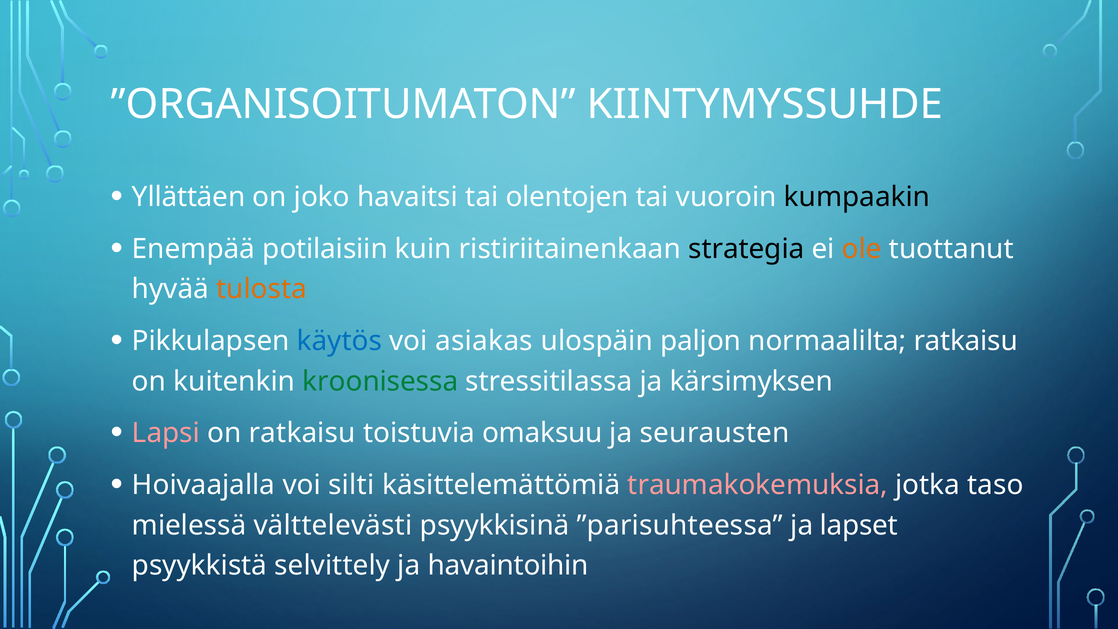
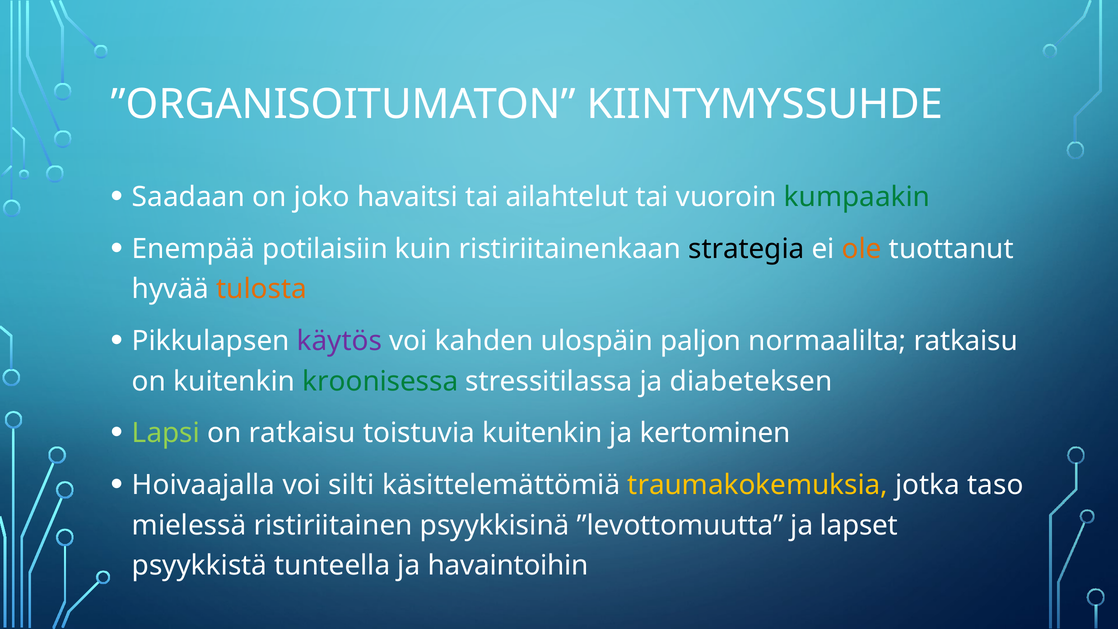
Yllättäen: Yllättäen -> Saadaan
olentojen: olentojen -> ailahtelut
kumpaakin colour: black -> green
käytös colour: blue -> purple
asiakas: asiakas -> kahden
kärsimyksen: kärsimyksen -> diabeteksen
Lapsi colour: pink -> light green
toistuvia omaksuu: omaksuu -> kuitenkin
seurausten: seurausten -> kertominen
traumakokemuksia colour: pink -> yellow
välttelevästi: välttelevästi -> ristiriitainen
”parisuhteessa: ”parisuhteessa -> ”levottomuutta
selvittely: selvittely -> tunteella
